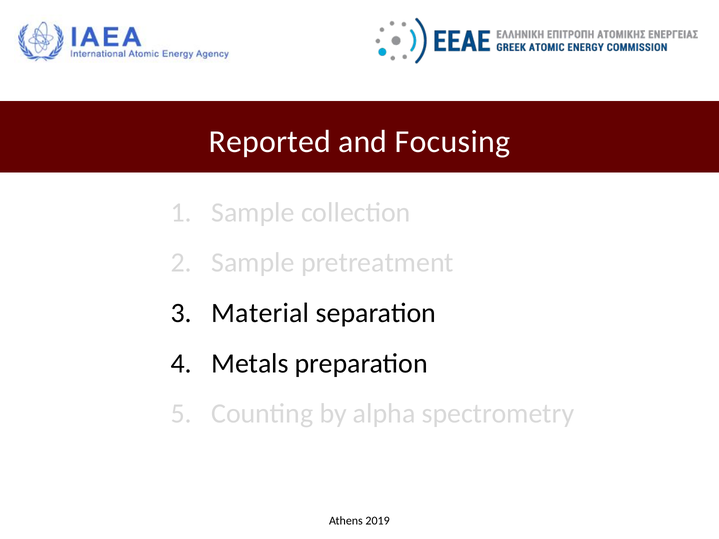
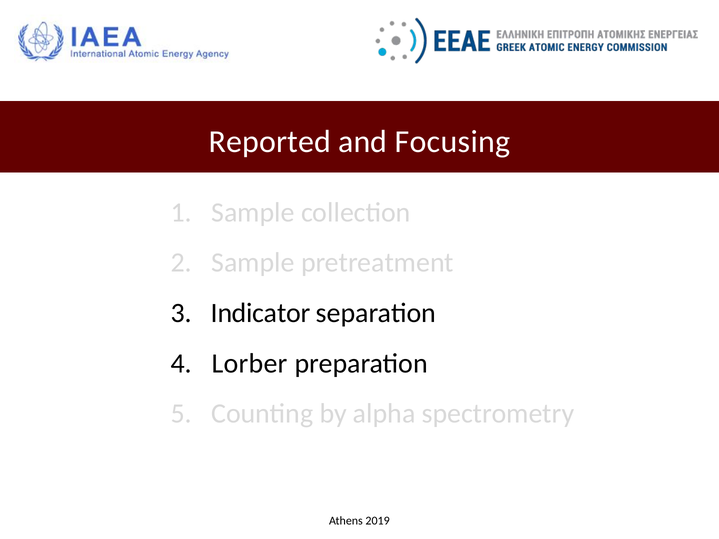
Material: Material -> Indicator
Metals: Metals -> Lorber
